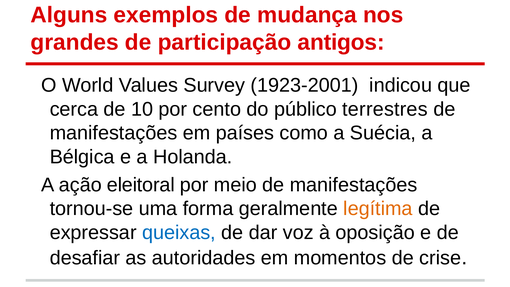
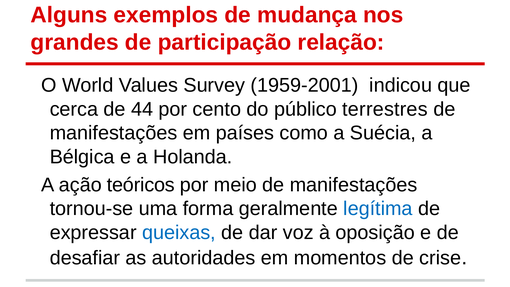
antigos: antigos -> relação
1923-2001: 1923-2001 -> 1959-2001
10: 10 -> 44
eleitoral: eleitoral -> teóricos
legítima colour: orange -> blue
